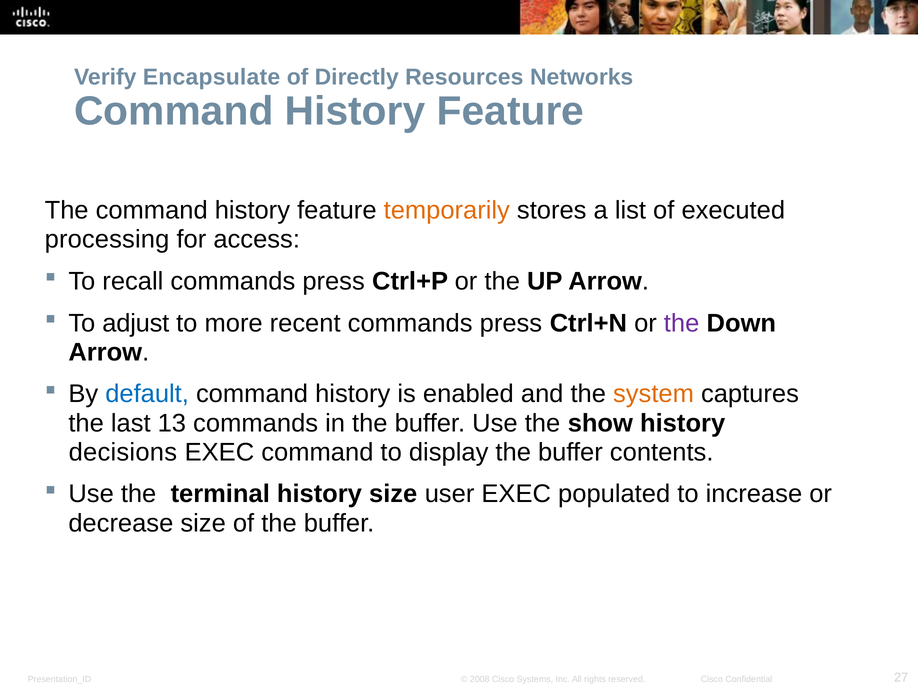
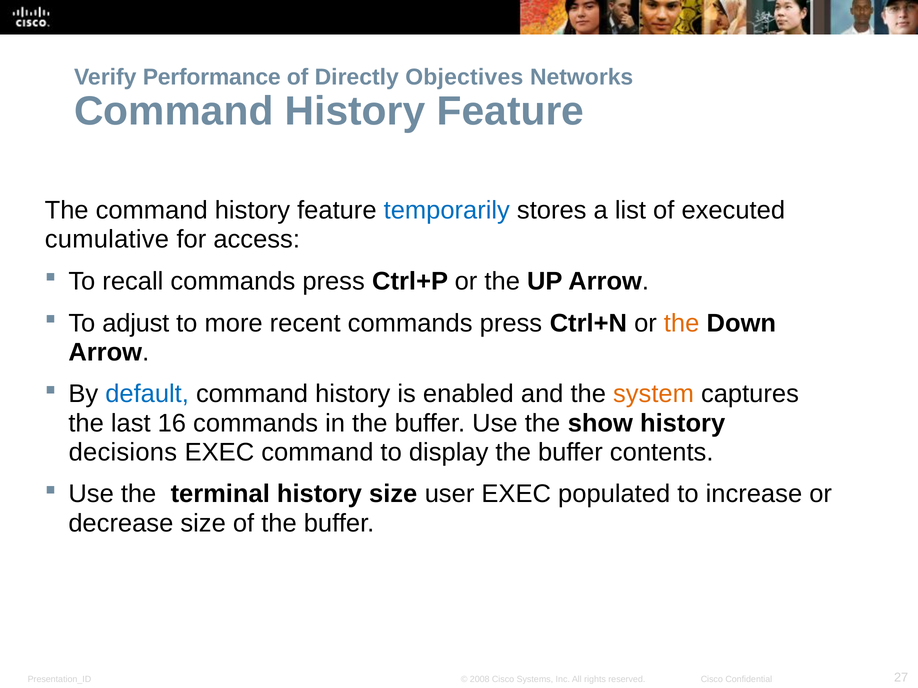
Encapsulate: Encapsulate -> Performance
Resources: Resources -> Objectives
temporarily colour: orange -> blue
processing: processing -> cumulative
the at (682, 323) colour: purple -> orange
13: 13 -> 16
